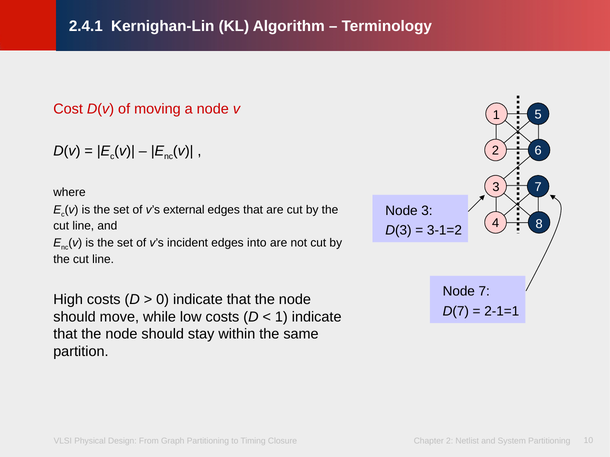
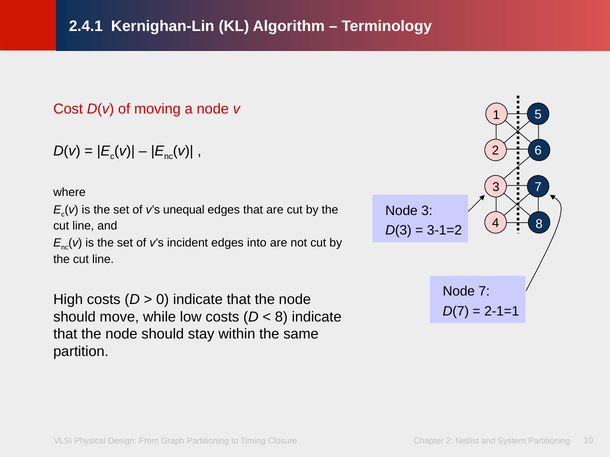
external: external -> unequal
1 at (281, 317): 1 -> 8
